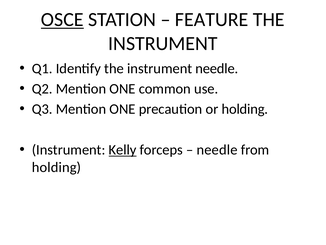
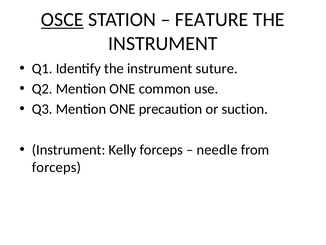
instrument needle: needle -> suture
or holding: holding -> suction
Kelly underline: present -> none
holding at (56, 167): holding -> forceps
